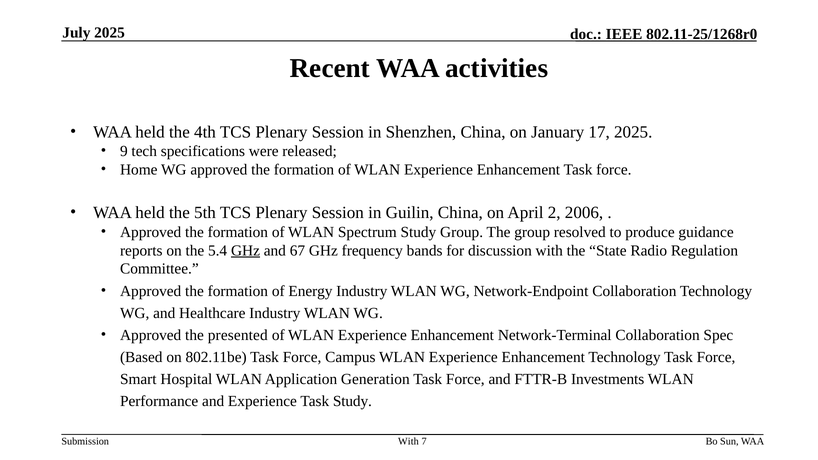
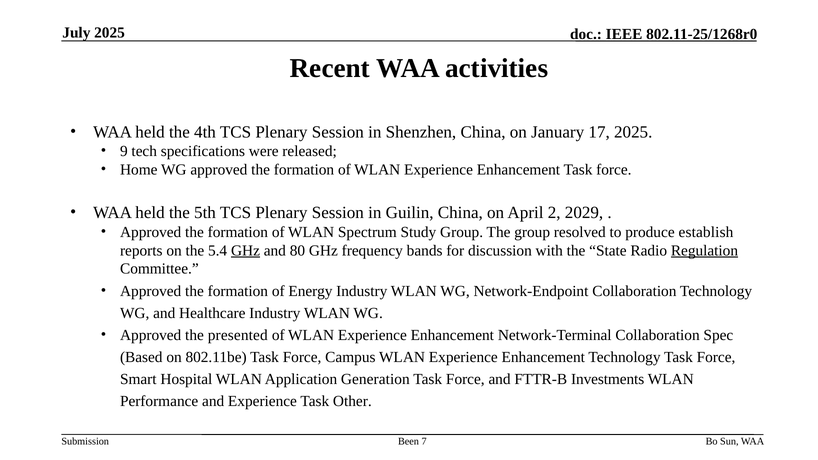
2006: 2006 -> 2029
guidance: guidance -> establish
67: 67 -> 80
Regulation underline: none -> present
Task Study: Study -> Other
With at (408, 441): With -> Been
